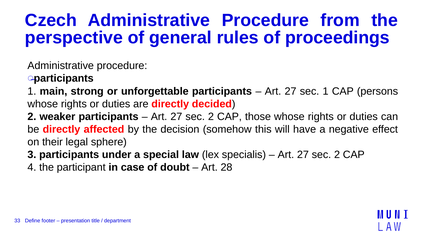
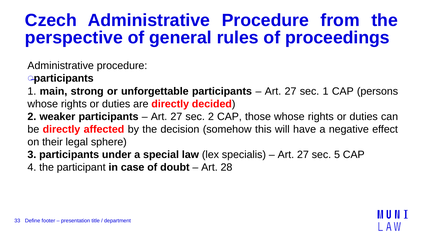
2 at (337, 155): 2 -> 5
